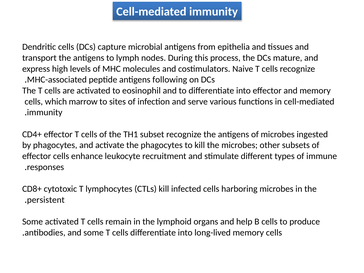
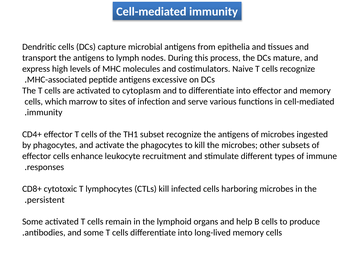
following: following -> excessive
eosinophil: eosinophil -> cytoplasm
